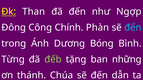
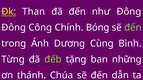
như Ngợp: Ngợp -> Đông
Phàn: Phàn -> Bóng
đến at (133, 28) colour: light blue -> light green
Bóng: Bóng -> Cùng
